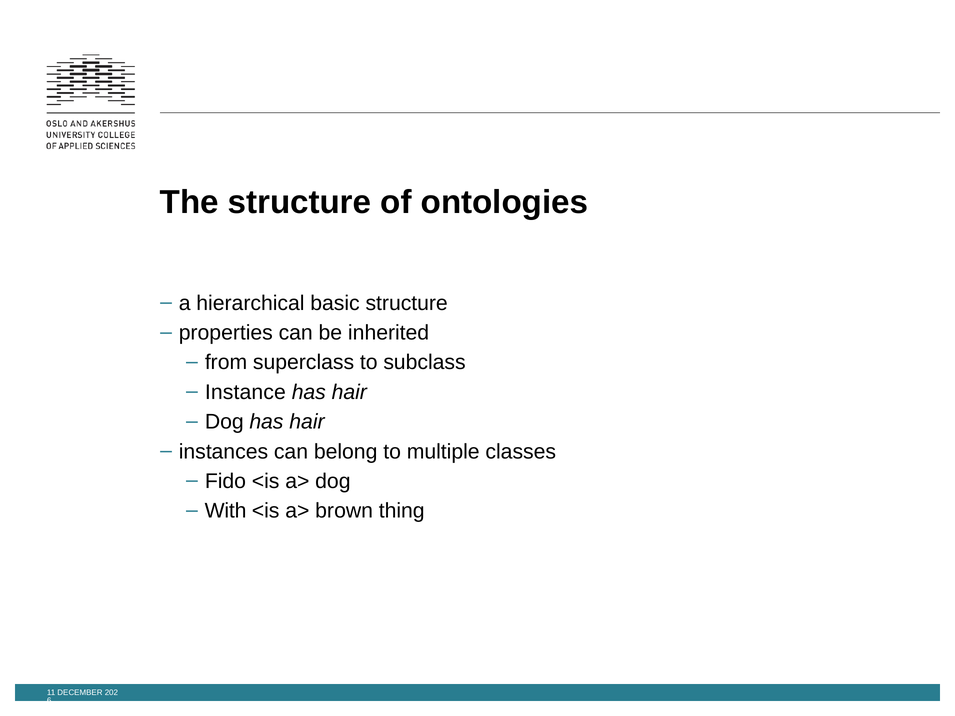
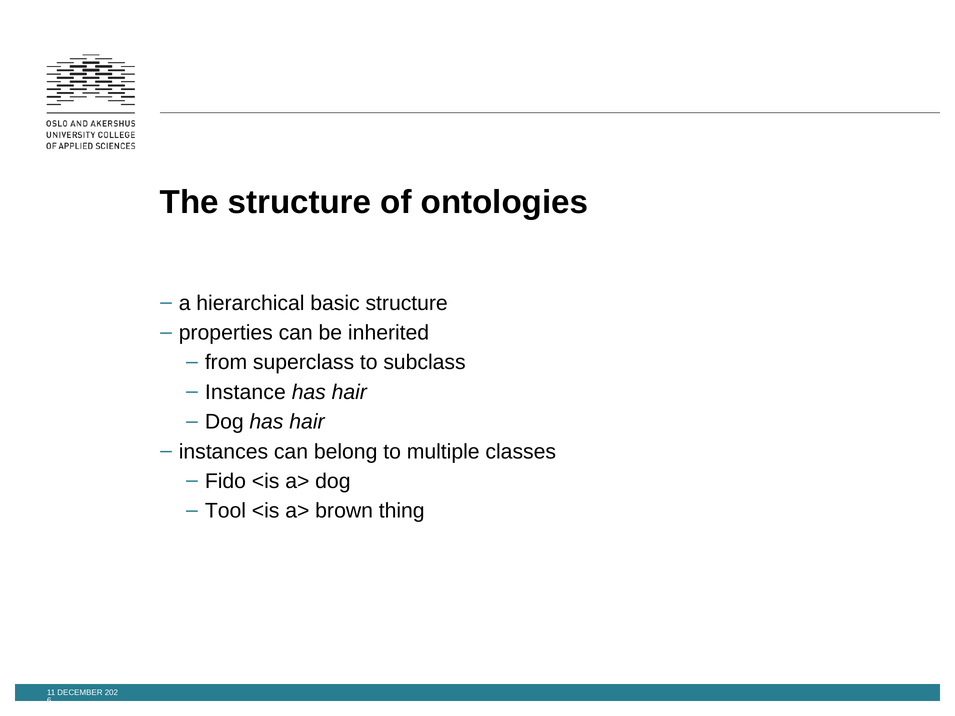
With: With -> Tool
